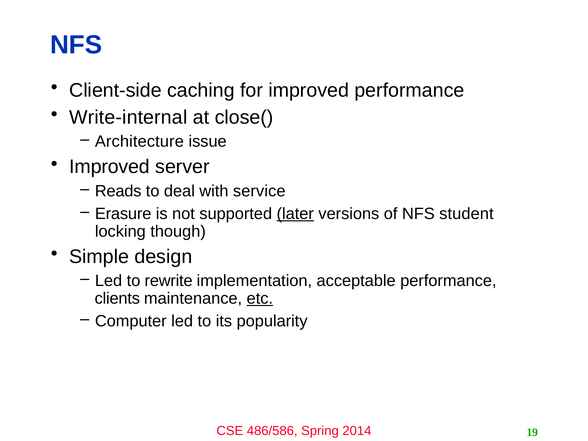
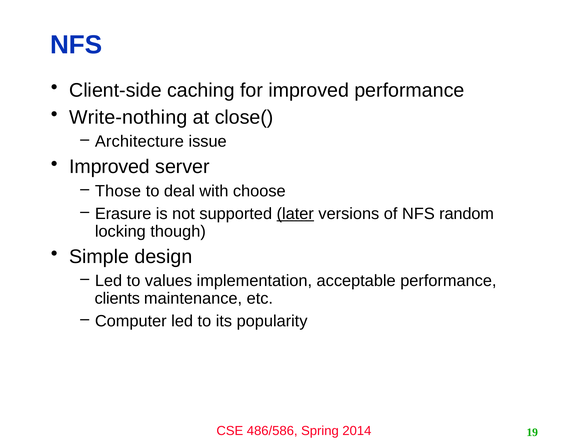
Write-internal: Write-internal -> Write-nothing
Reads: Reads -> Those
service: service -> choose
student: student -> random
rewrite: rewrite -> values
etc underline: present -> none
